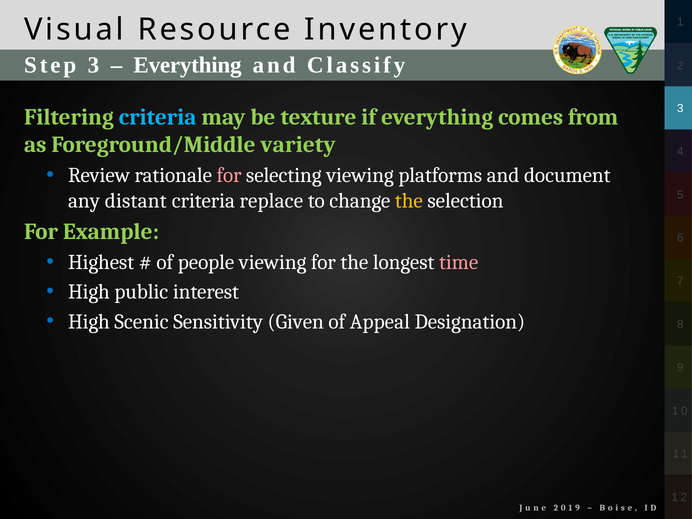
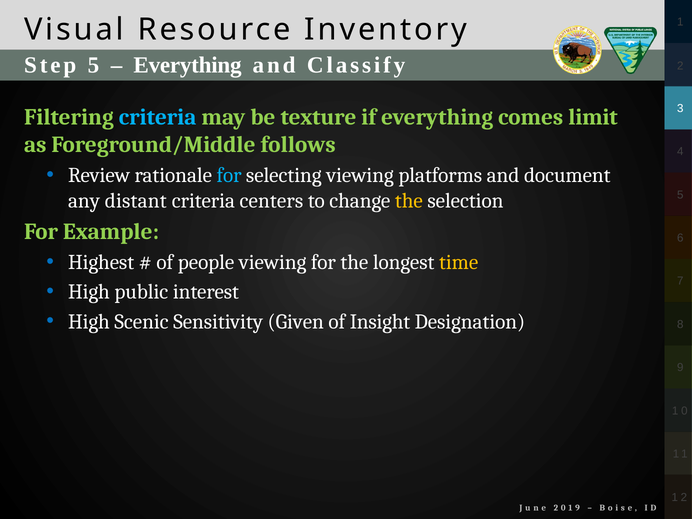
Step 3: 3 -> 5
from: from -> limit
variety: variety -> follows
for at (229, 175) colour: pink -> light blue
replace: replace -> centers
time colour: pink -> yellow
Appeal: Appeal -> Insight
